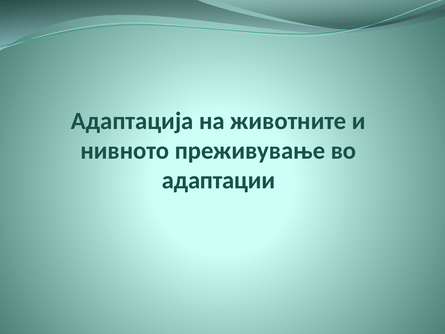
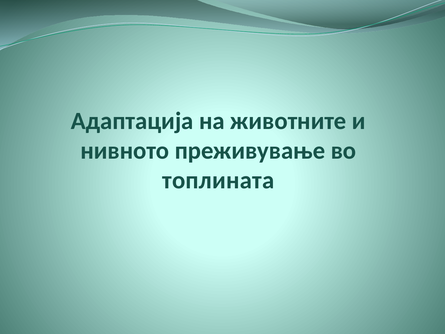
адаптации: адаптации -> топлината
